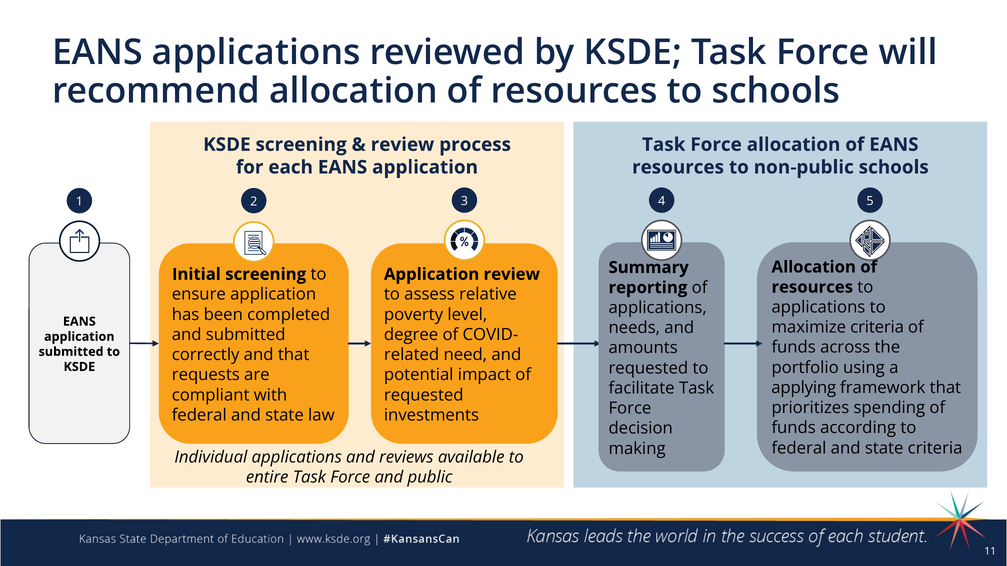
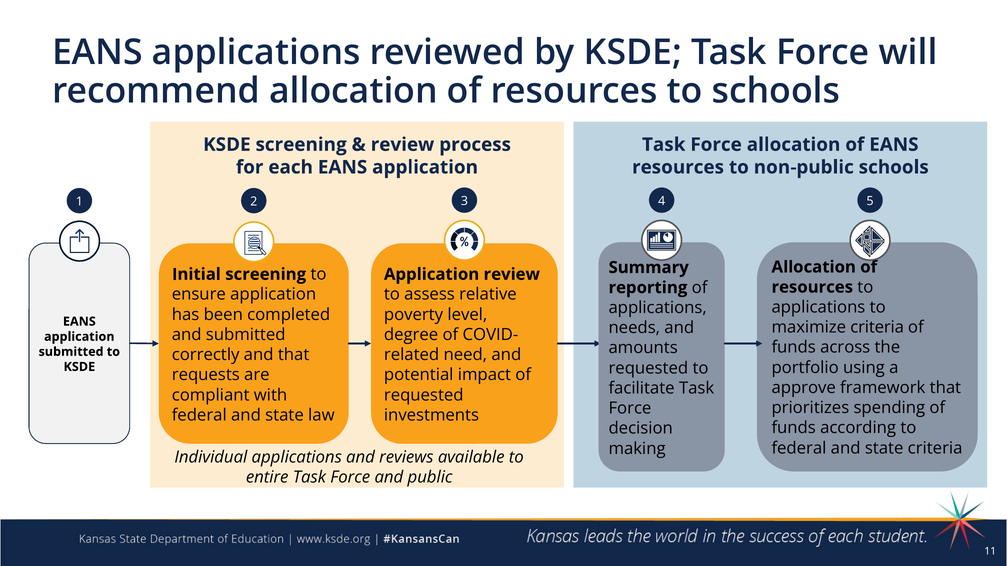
applying: applying -> approve
